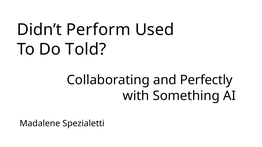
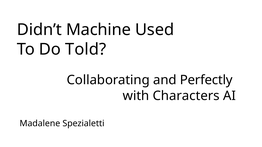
Perform: Perform -> Machine
Something: Something -> Characters
